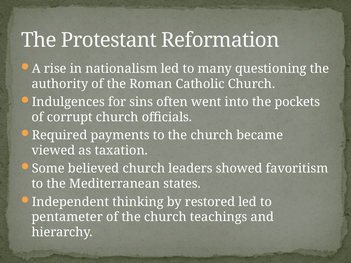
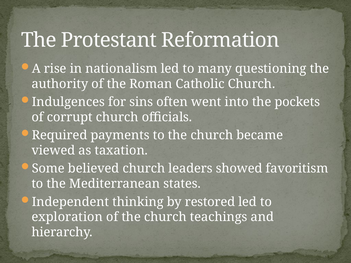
pentameter: pentameter -> exploration
